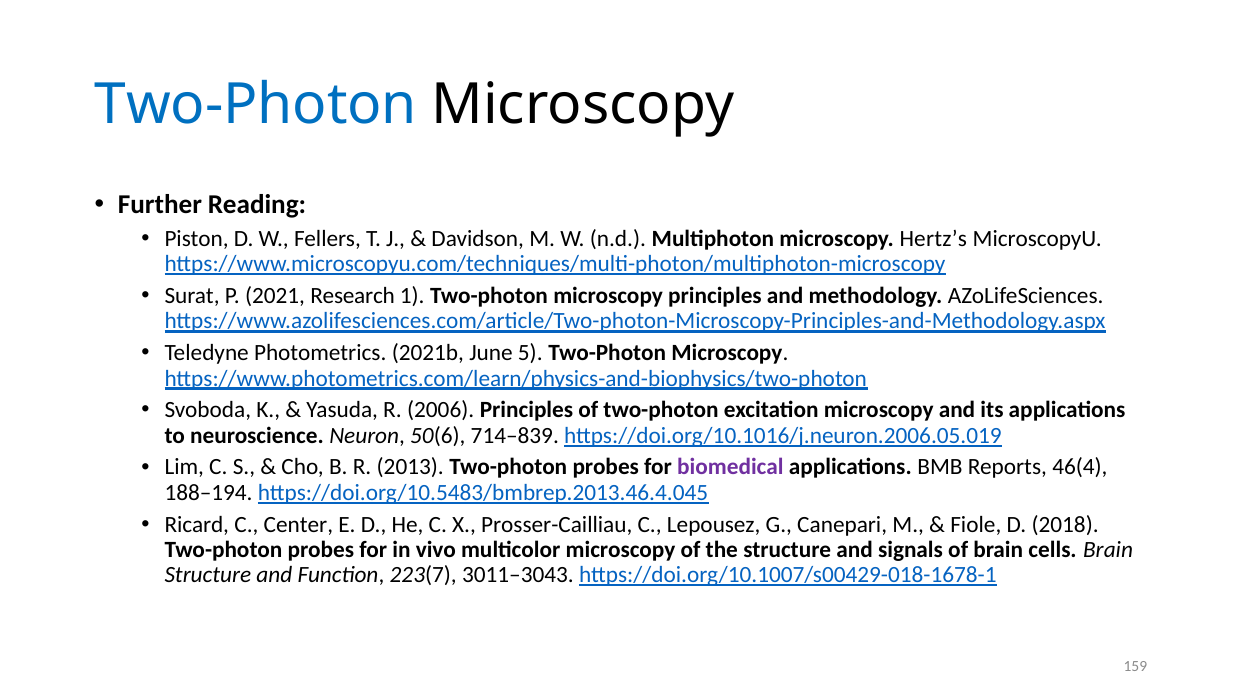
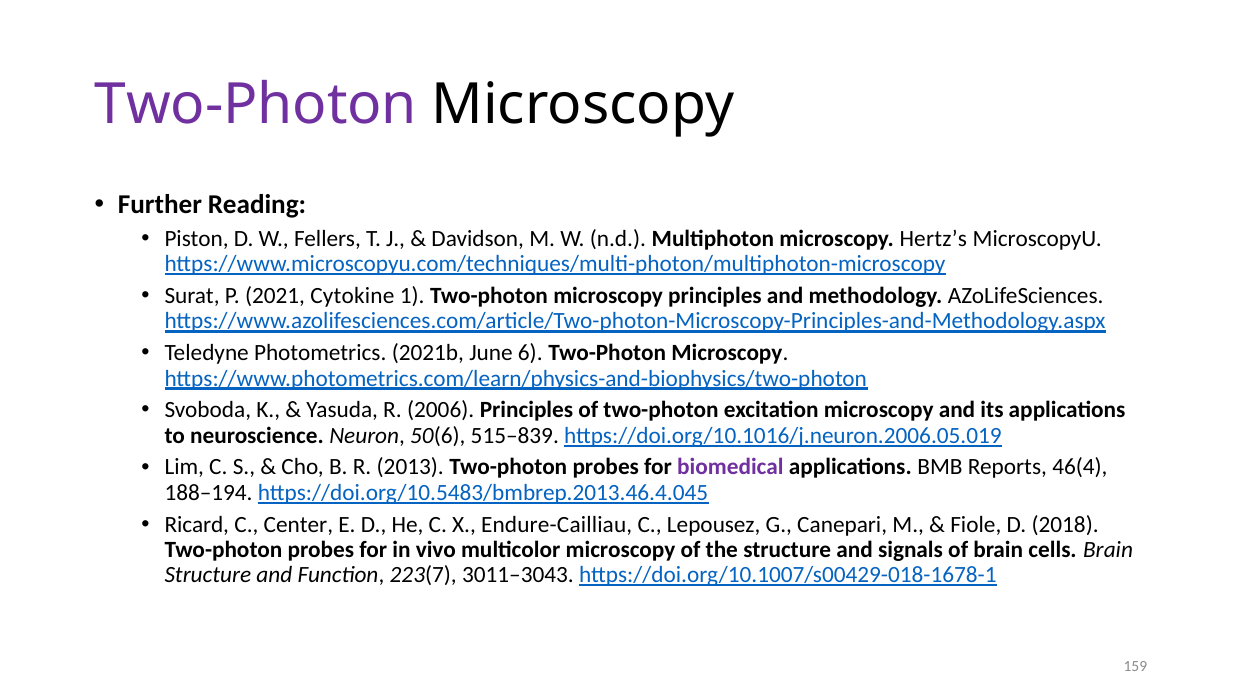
Two-Photon at (256, 104) colour: blue -> purple
Research: Research -> Cytokine
5: 5 -> 6
714–839: 714–839 -> 515–839
Prosser-Cailliau: Prosser-Cailliau -> Endure-Cailliau
